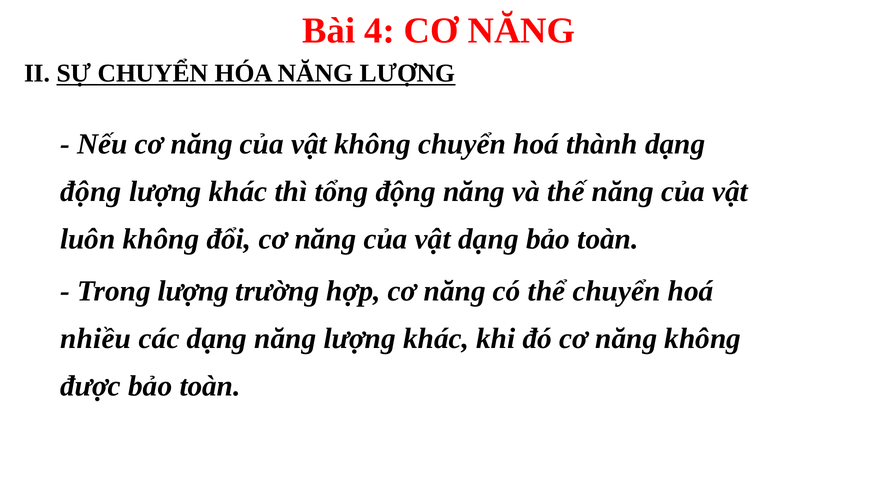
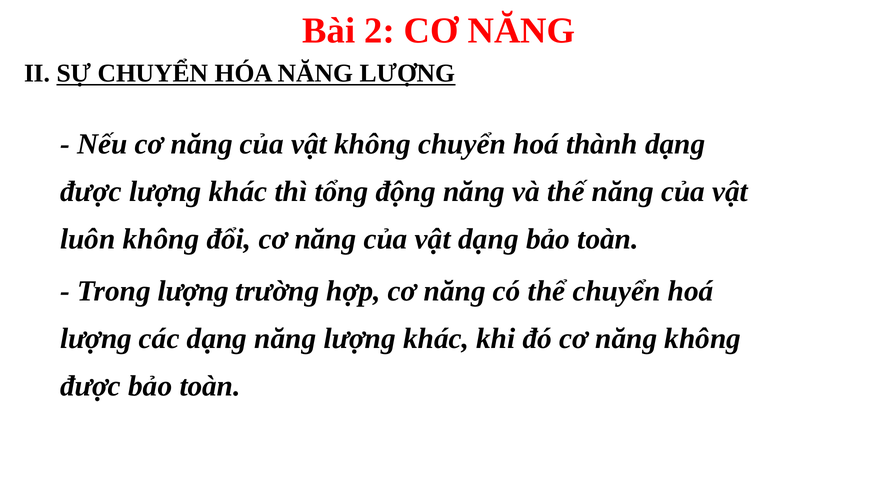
4: 4 -> 2
động at (91, 192): động -> được
nhiều at (96, 338): nhiều -> lượng
